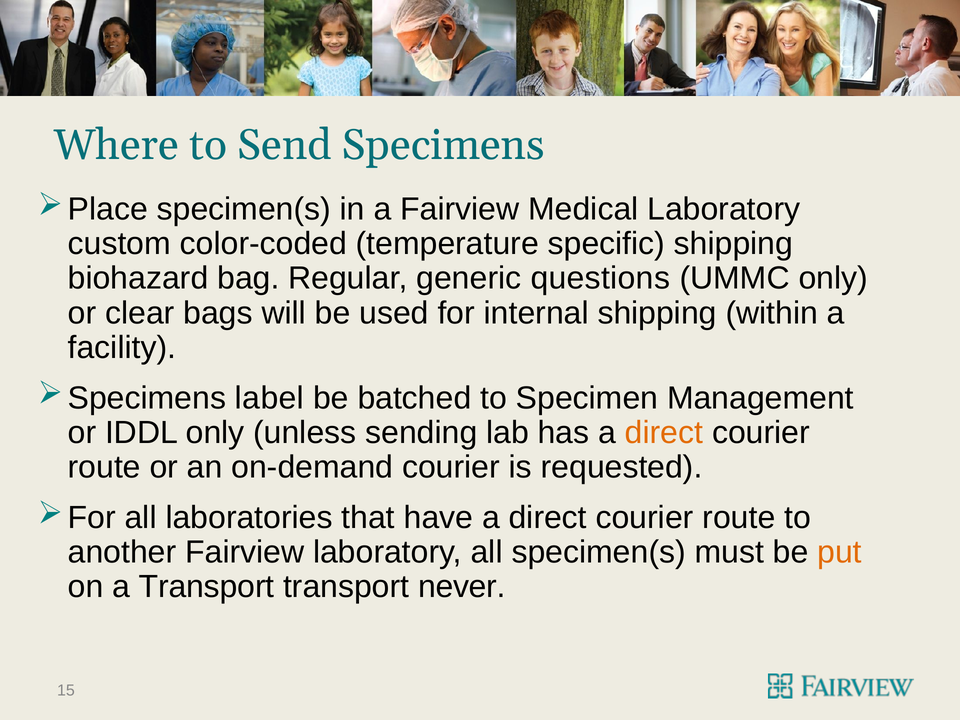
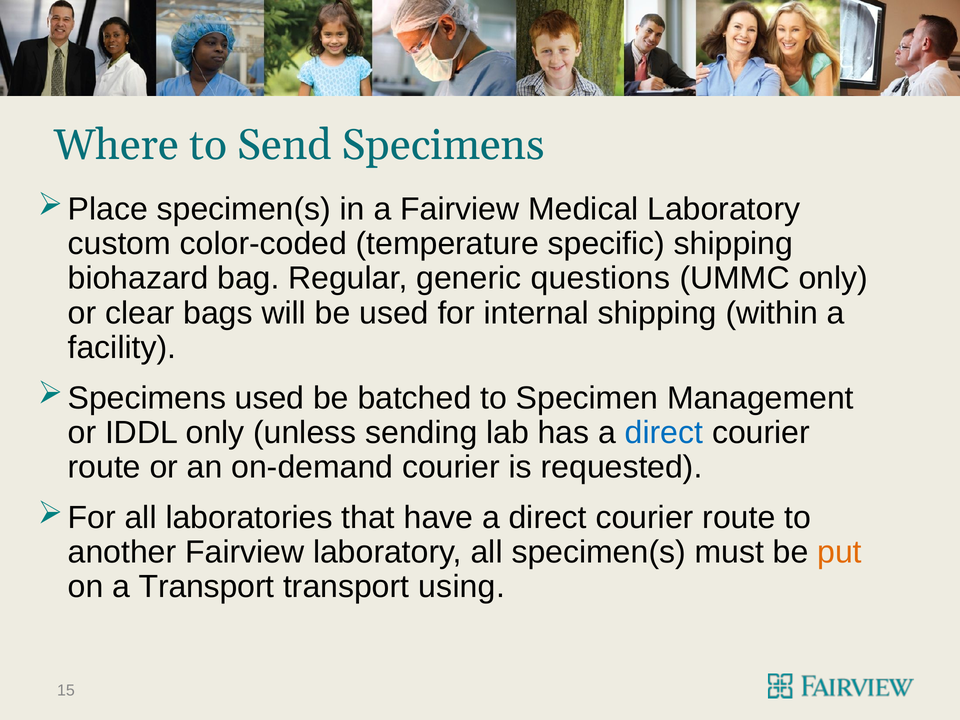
label at (269, 398): label -> used
direct at (664, 433) colour: orange -> blue
never: never -> using
